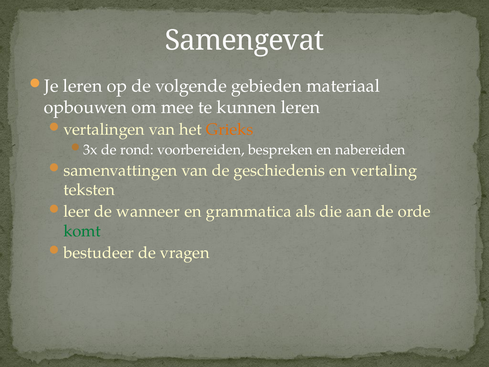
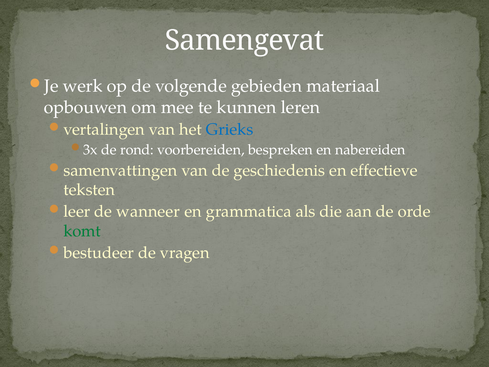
Je leren: leren -> werk
Grieks colour: orange -> blue
vertaling: vertaling -> effectieve
